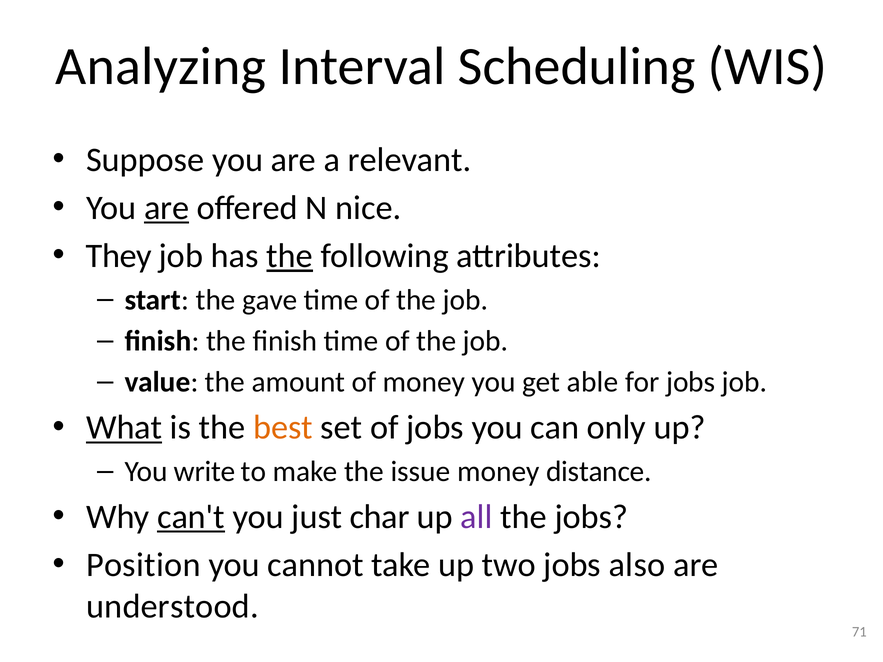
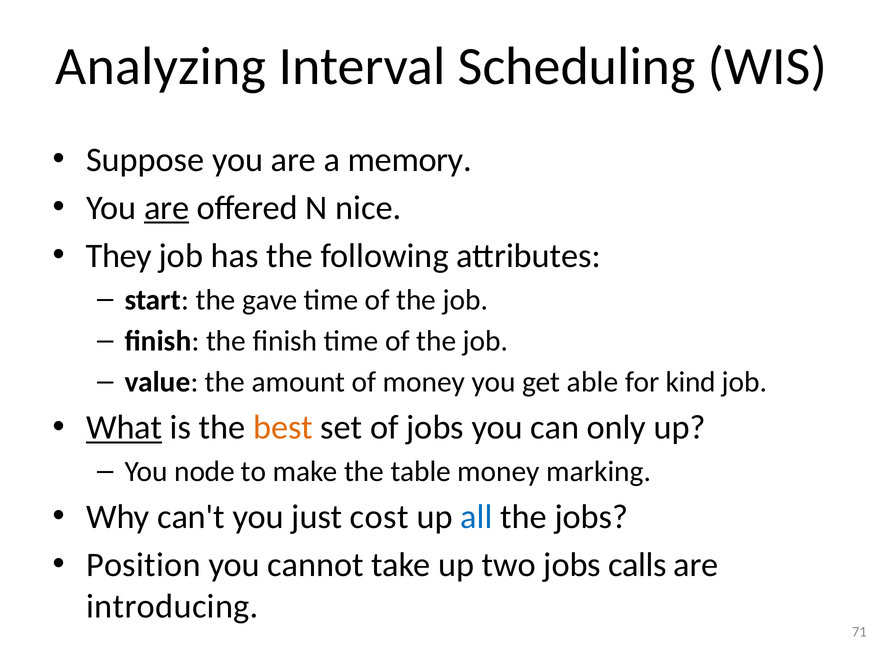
relevant: relevant -> memory
the at (290, 256) underline: present -> none
for jobs: jobs -> kind
write: write -> node
issue: issue -> table
distance: distance -> marking
can't underline: present -> none
char: char -> cost
all colour: purple -> blue
also: also -> calls
understood: understood -> introducing
